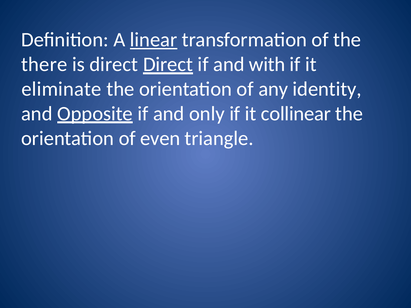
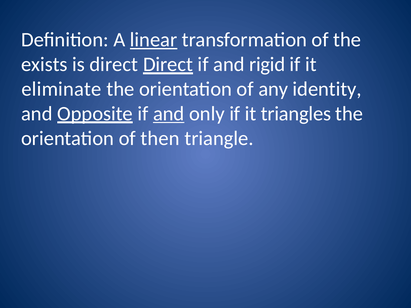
there: there -> exists
with: with -> rigid
and at (169, 114) underline: none -> present
collinear: collinear -> triangles
even: even -> then
